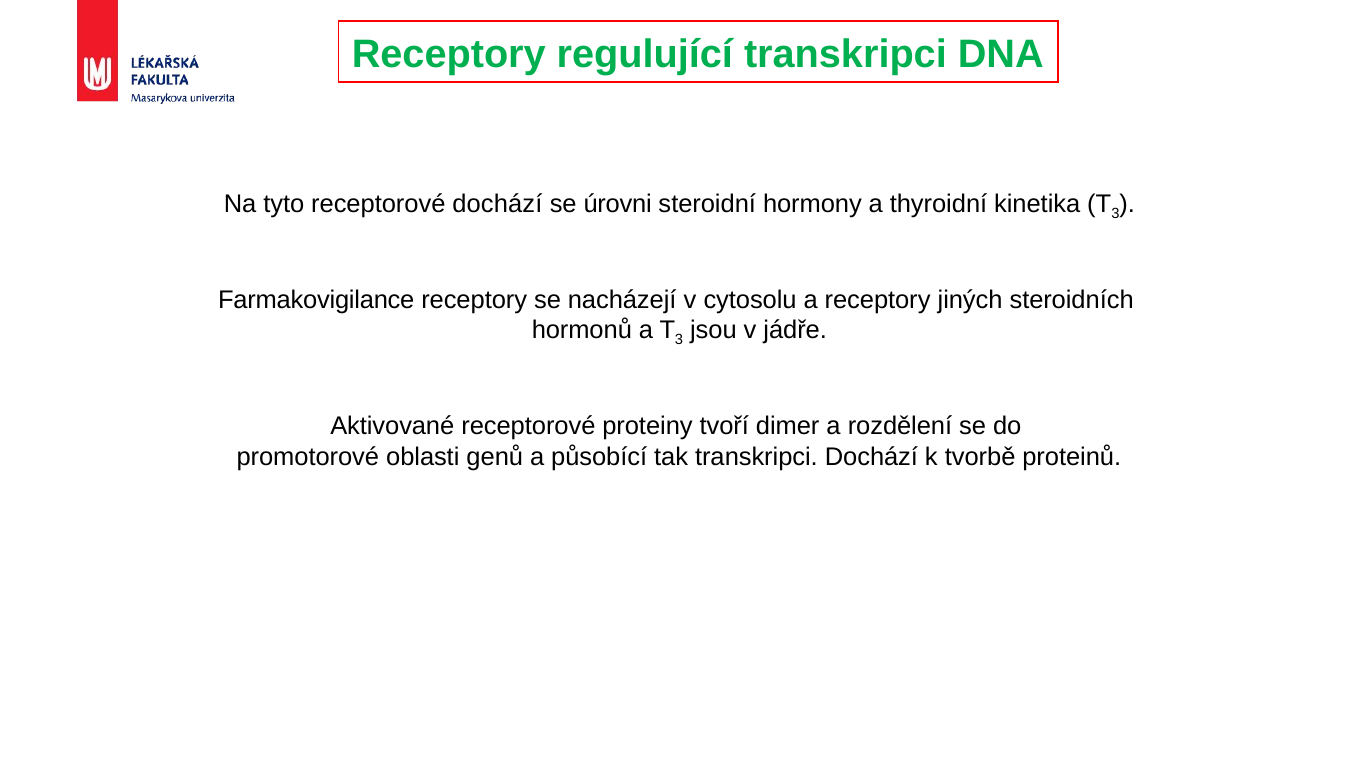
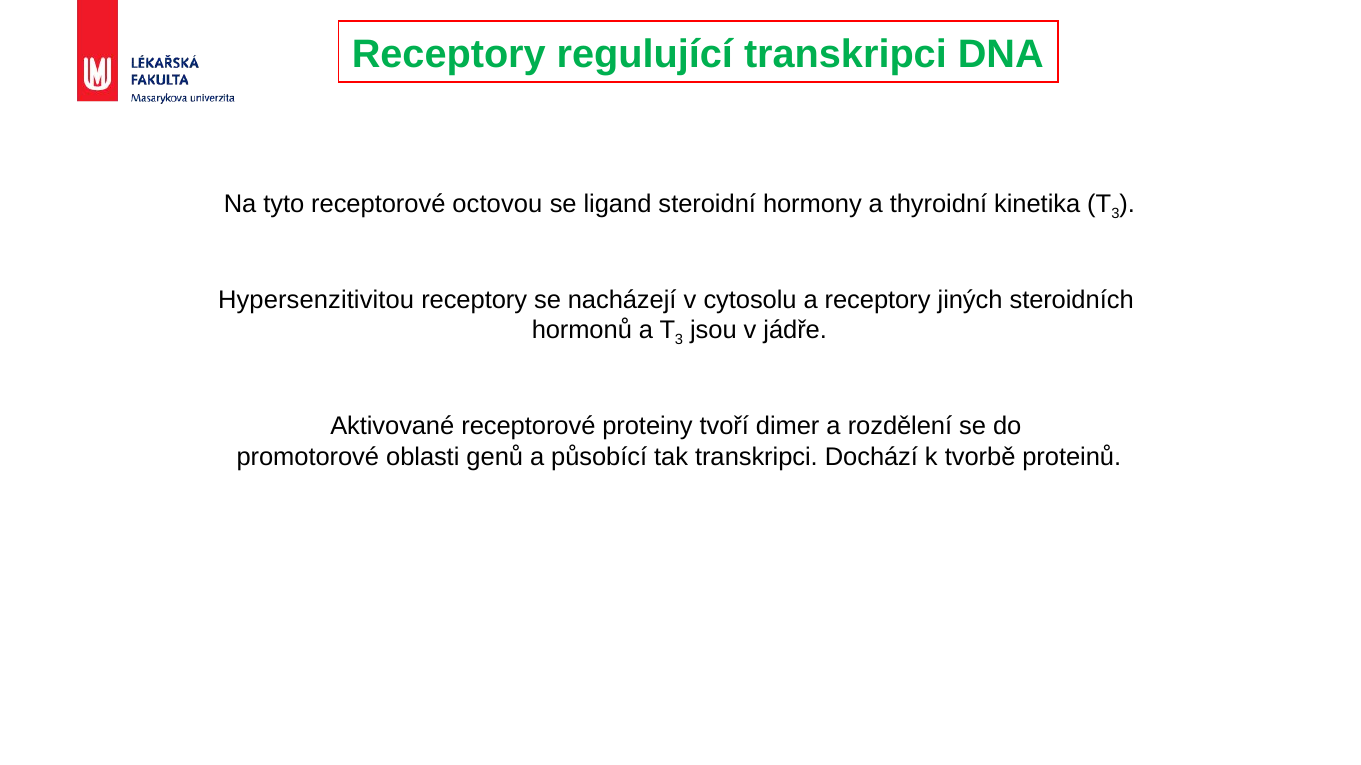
receptorové dochází: dochází -> octovou
úrovni: úrovni -> ligand
Farmakovigilance: Farmakovigilance -> Hypersenzitivitou
